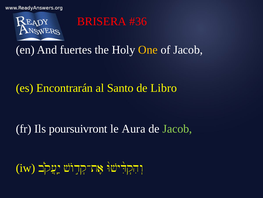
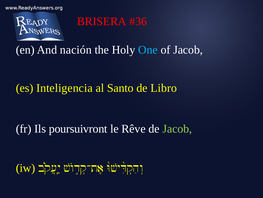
fuertes: fuertes -> nación
One colour: yellow -> light blue
Encontrarán: Encontrarán -> Inteligencia
Aura: Aura -> Rêve
